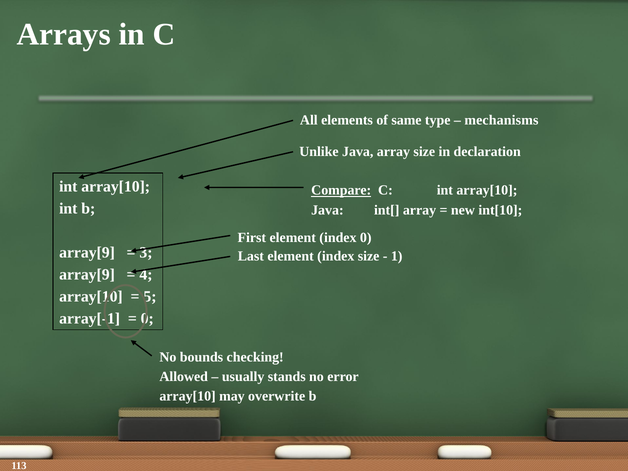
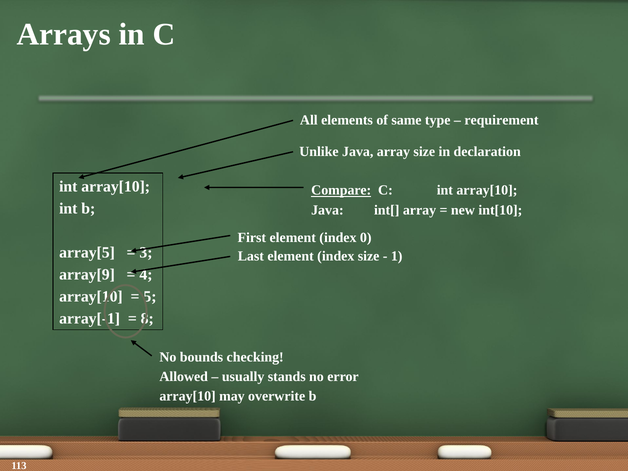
mechanisms: mechanisms -> requirement
array[9 at (87, 253): array[9 -> array[5
0 at (147, 318): 0 -> 8
